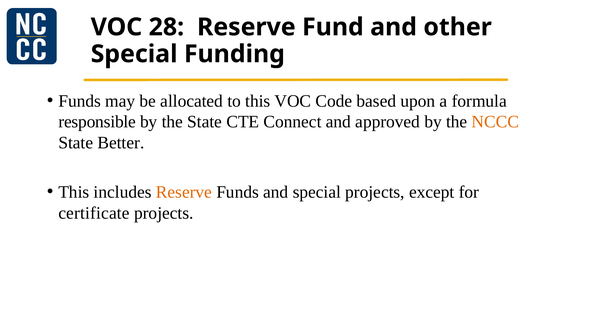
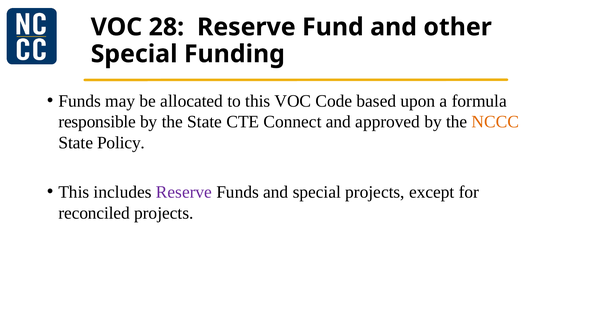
Better: Better -> Policy
Reserve at (184, 192) colour: orange -> purple
certificate: certificate -> reconciled
